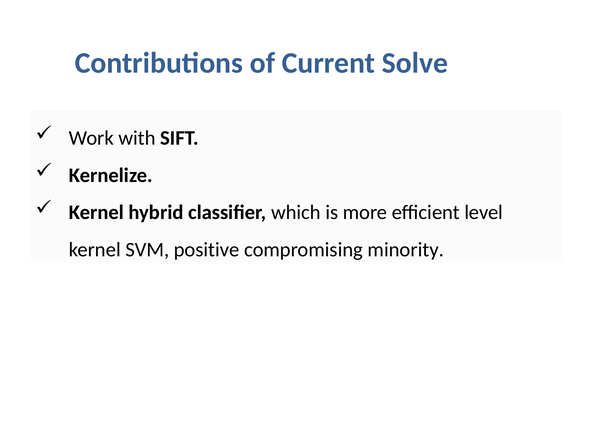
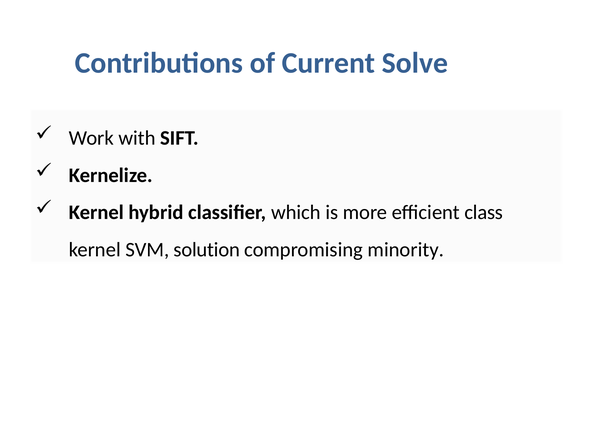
level: level -> class
positive: positive -> solution
